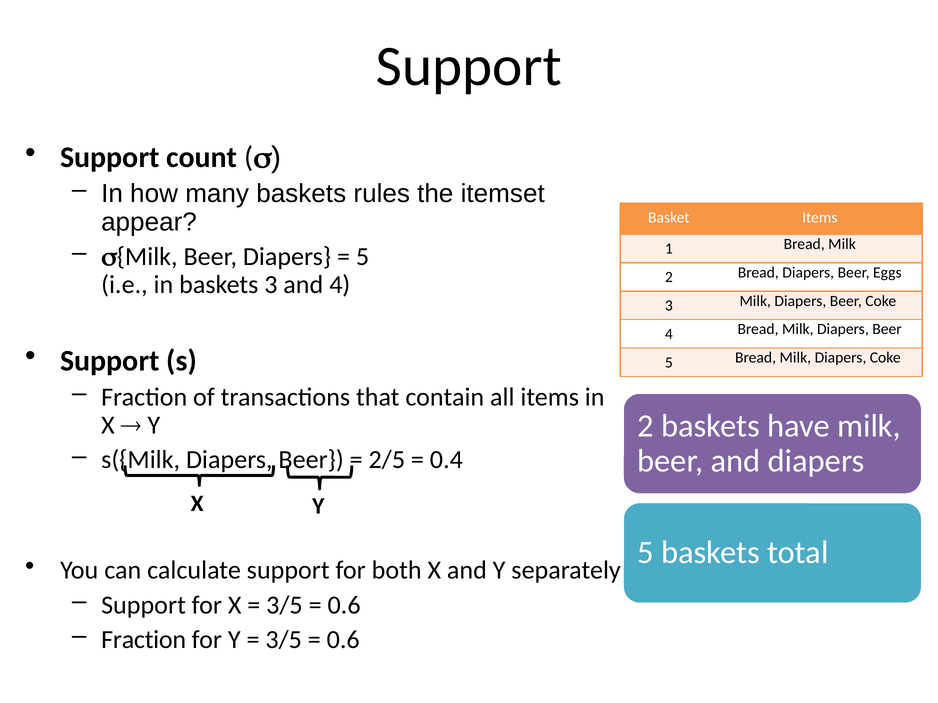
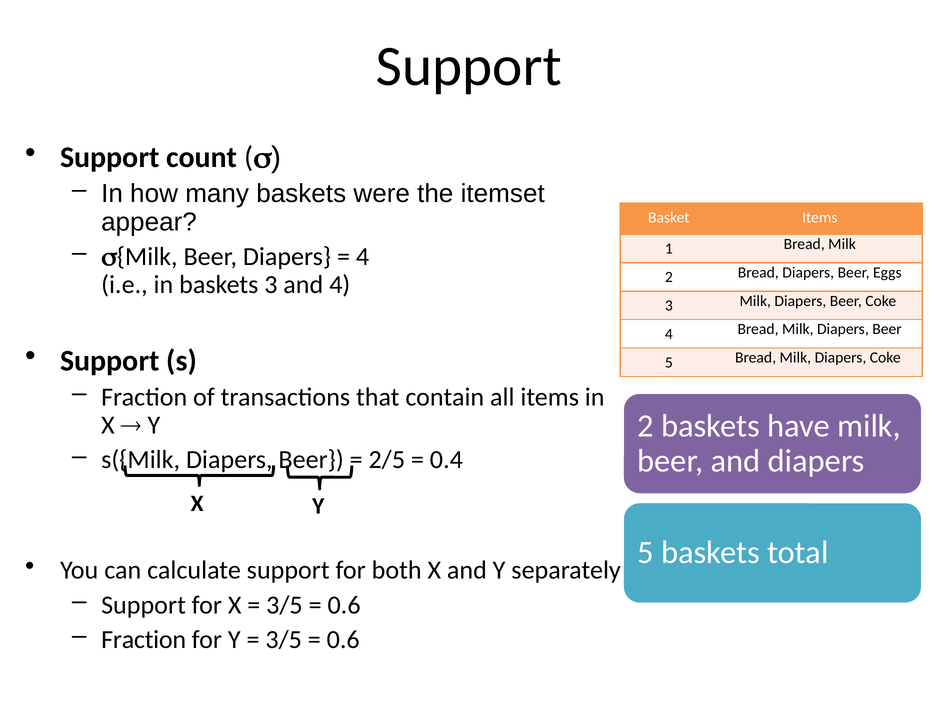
rules: rules -> were
5 at (362, 257): 5 -> 4
